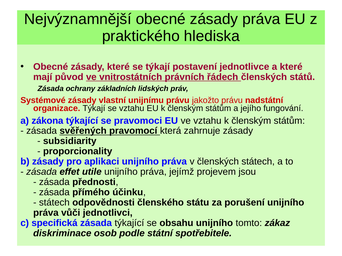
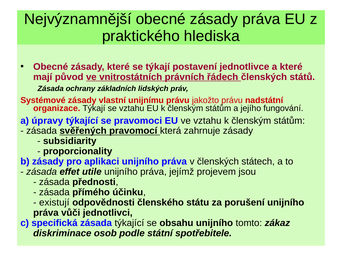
zákona: zákona -> úpravy
státech at (54, 203): státech -> existují
